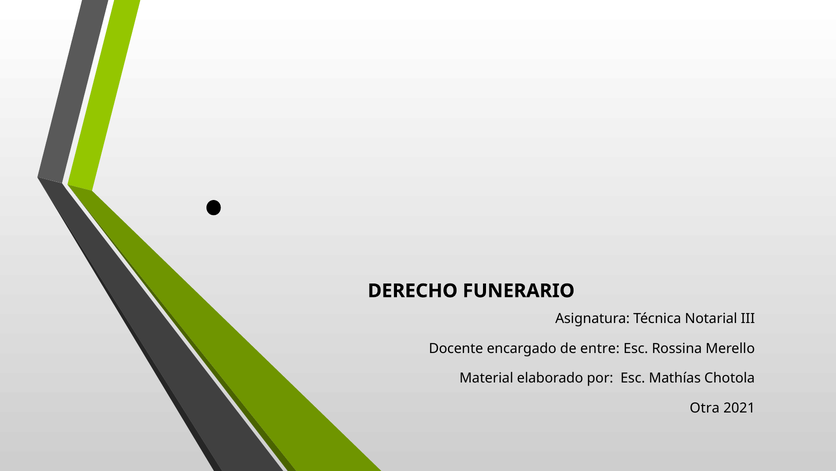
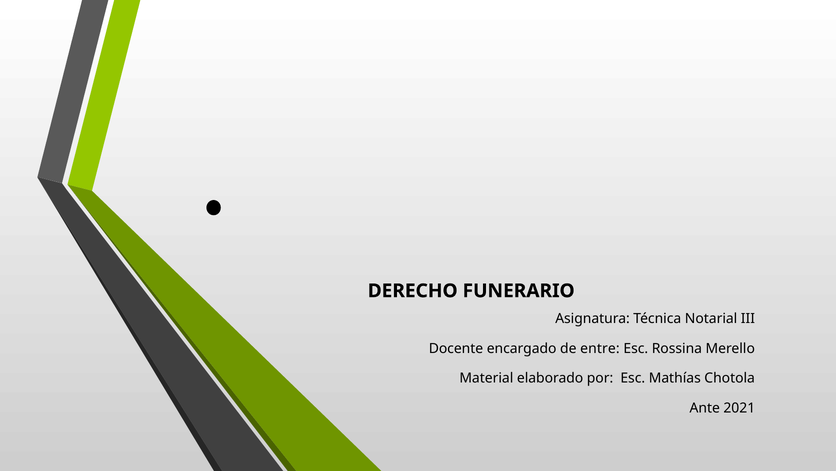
Otra: Otra -> Ante
